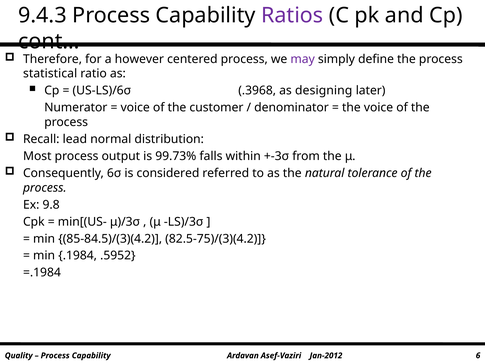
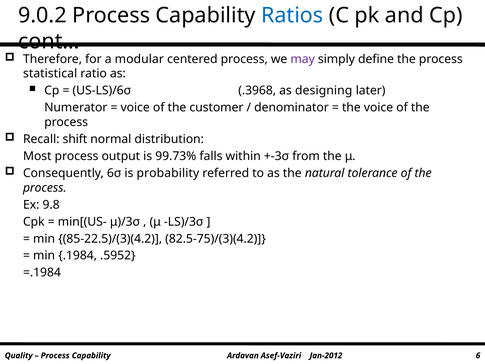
9.4.3: 9.4.3 -> 9.0.2
Ratios colour: purple -> blue
however: however -> modular
lead: lead -> shift
considered: considered -> probability
85-84.5)/(3)(4.2: 85-84.5)/(3)(4.2 -> 85-22.5)/(3)(4.2
